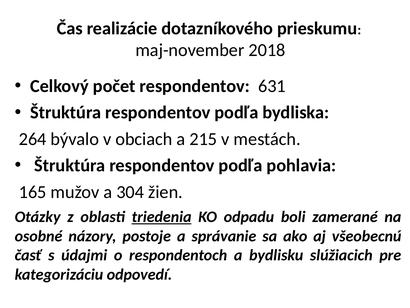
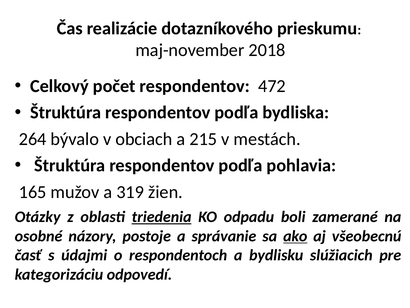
631: 631 -> 472
304: 304 -> 319
ako underline: none -> present
